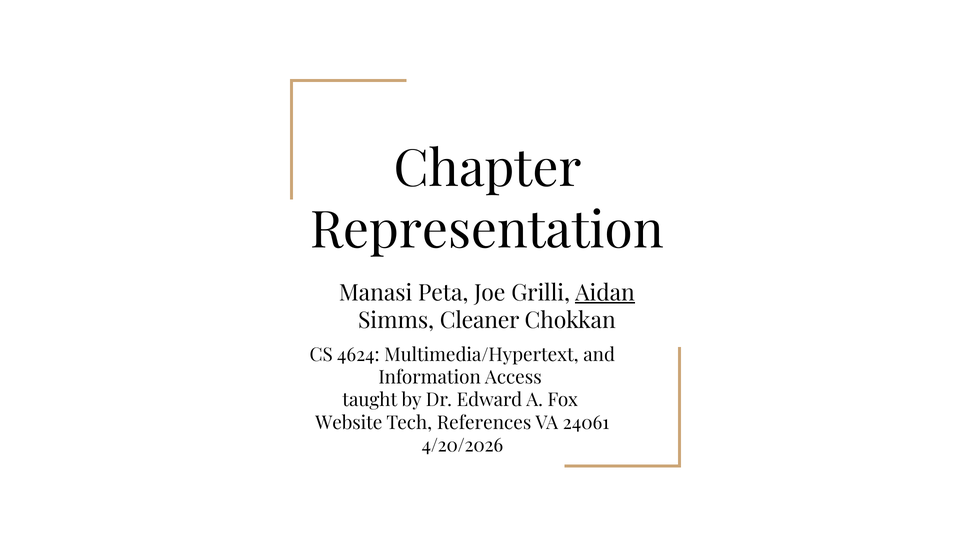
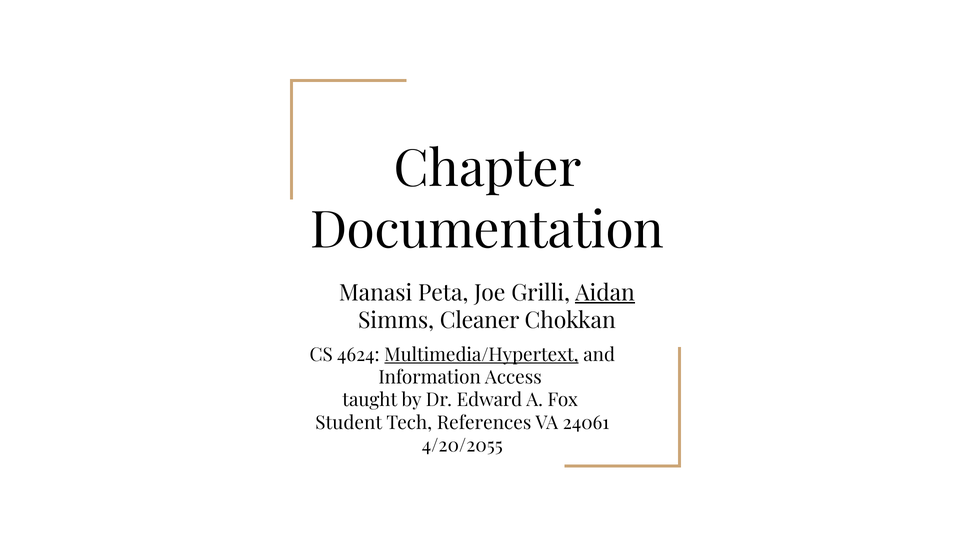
Representation: Representation -> Documentation
Multimedia/Hypertext underline: none -> present
Website: Website -> Student
4/20/2026: 4/20/2026 -> 4/20/2055
